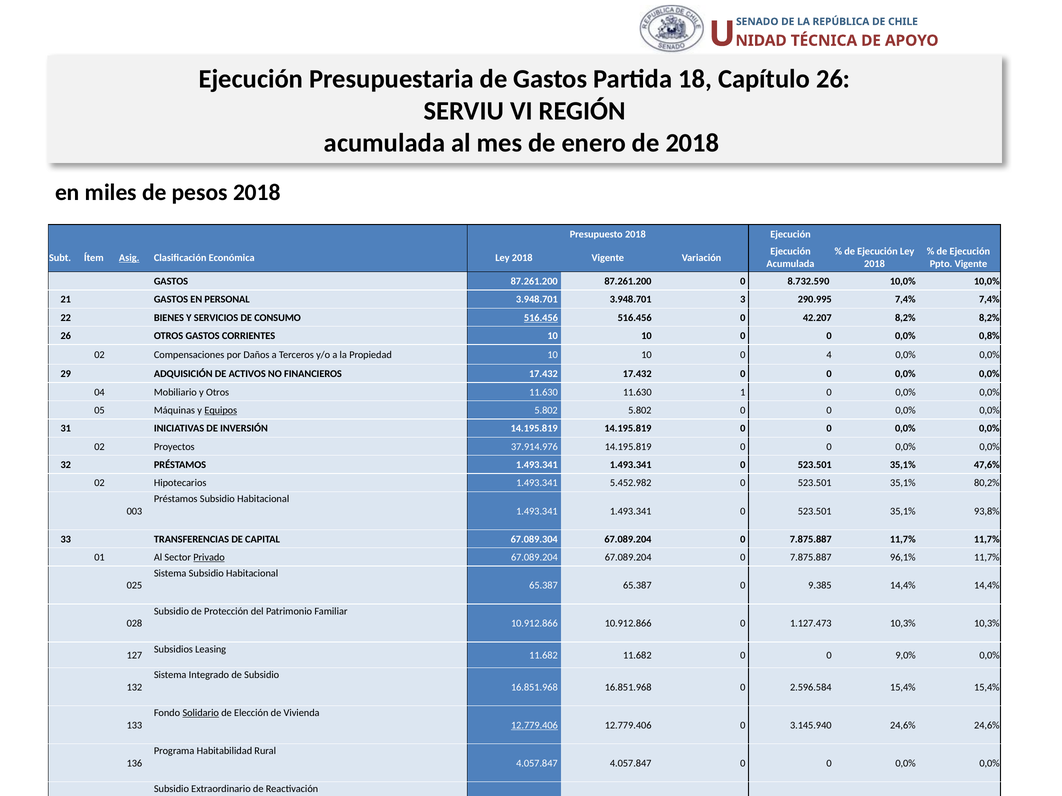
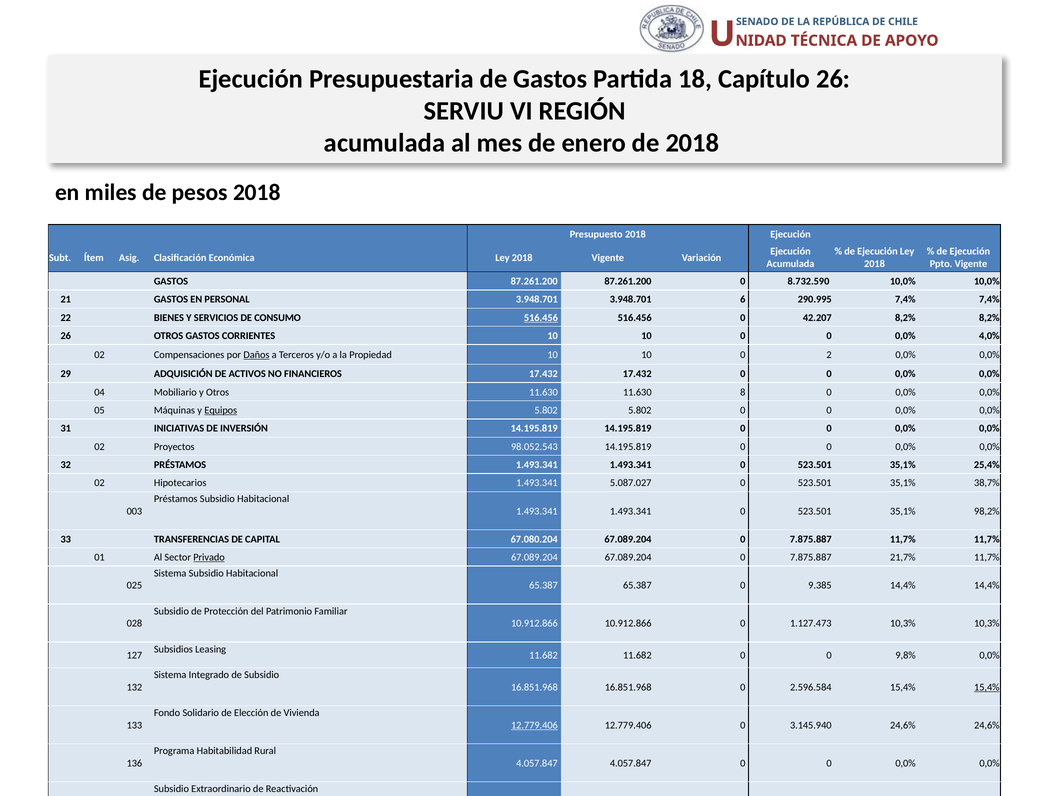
Asig underline: present -> none
3: 3 -> 6
0,8%: 0,8% -> 4,0%
Daños underline: none -> present
4: 4 -> 2
1: 1 -> 8
37.914.976: 37.914.976 -> 98.052.543
47,6%: 47,6% -> 25,4%
5.452.982: 5.452.982 -> 5.087.027
80,2%: 80,2% -> 38,7%
93,8%: 93,8% -> 98,2%
67.089.304: 67.089.304 -> 67.080.204
96,1%: 96,1% -> 21,7%
9,0%: 9,0% -> 9,8%
15,4% at (987, 688) underline: none -> present
Solidario underline: present -> none
